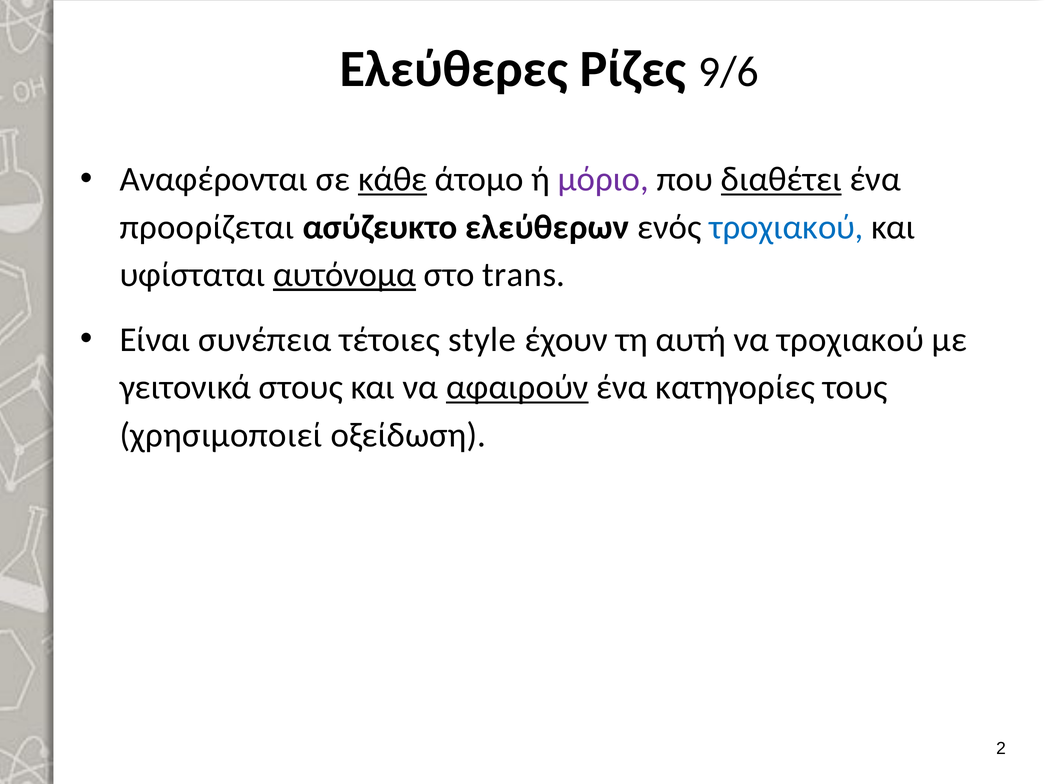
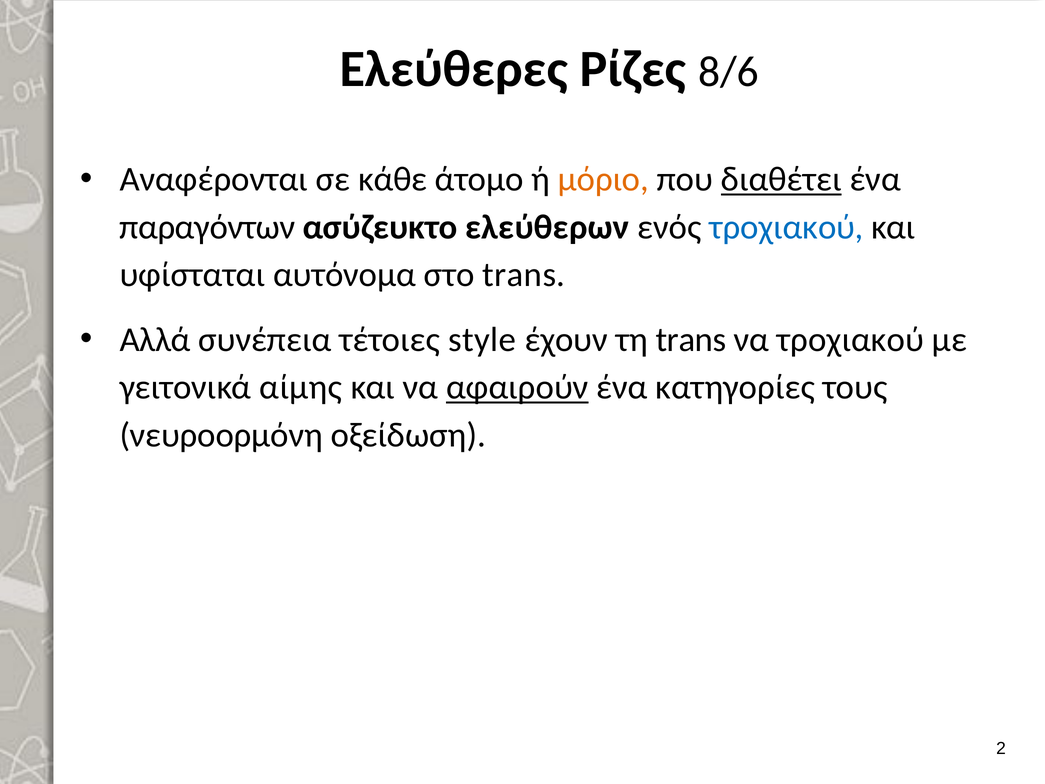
9/6: 9/6 -> 8/6
κάθε underline: present -> none
μόριο colour: purple -> orange
προορίζεται: προορίζεται -> παραγόντων
αυτόνομα underline: present -> none
Είναι: Είναι -> Αλλά
τη αυτή: αυτή -> trans
στους: στους -> αίμης
χρησιμοποιεί: χρησιμοποιεί -> νευροορμόνη
